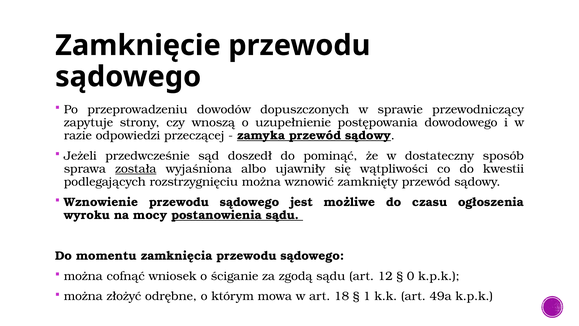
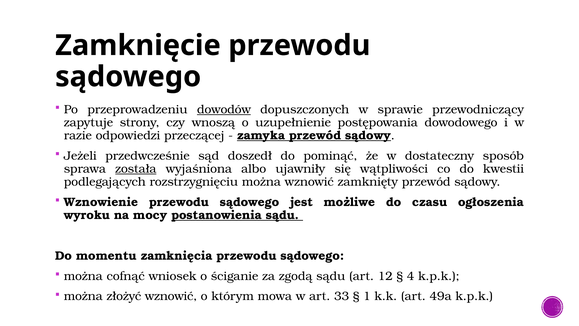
dowodów underline: none -> present
0: 0 -> 4
złożyć odrębne: odrębne -> wznowić
18: 18 -> 33
